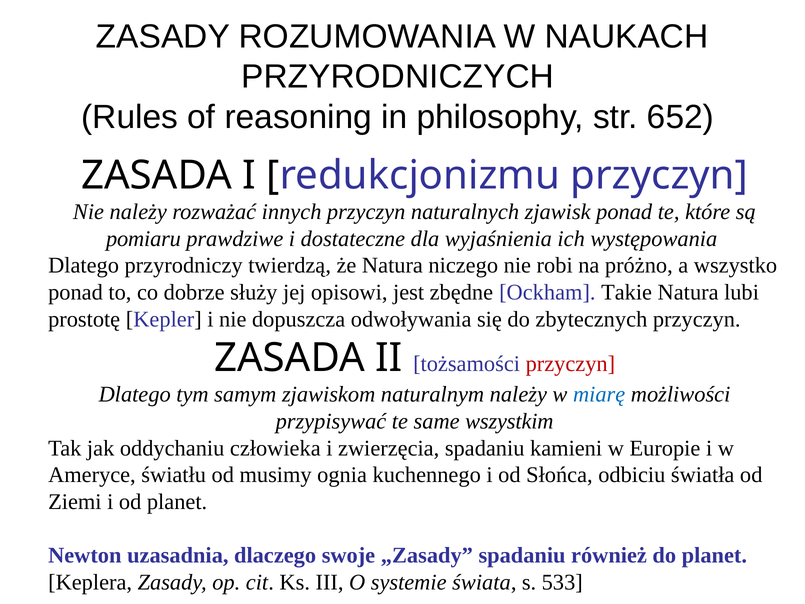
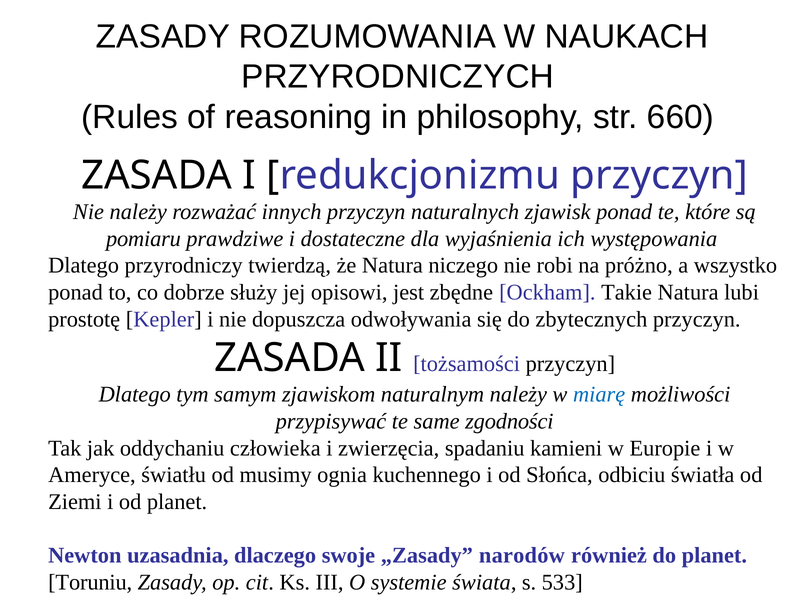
652: 652 -> 660
przyczyn at (570, 364) colour: red -> black
wszystkim: wszystkim -> zgodności
„Zasady spadaniu: spadaniu -> narodów
Keplera: Keplera -> Toruniu
